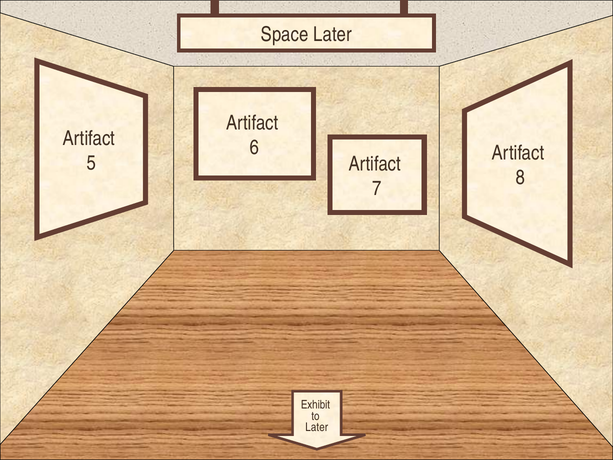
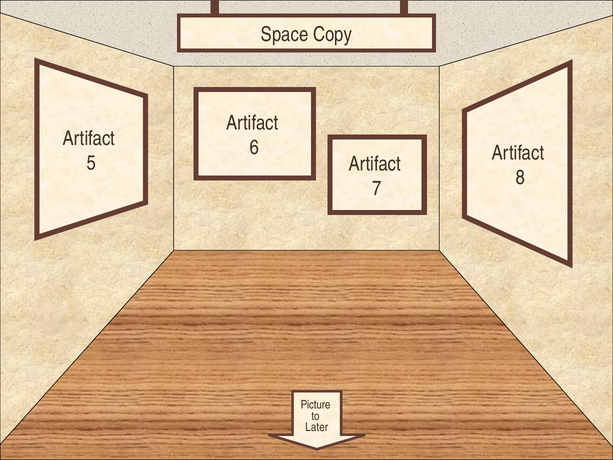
Space Later: Later -> Copy
Exhibit: Exhibit -> Picture
